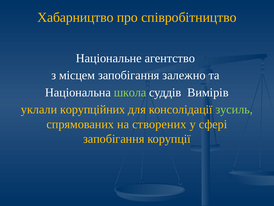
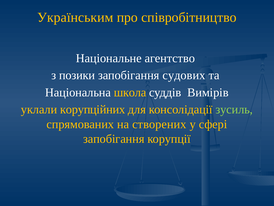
Хабарництво: Хабарництво -> Українським
місцем: місцем -> позики
залежно: залежно -> судових
школа colour: light green -> yellow
